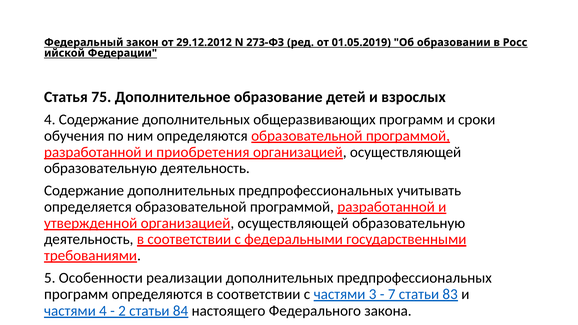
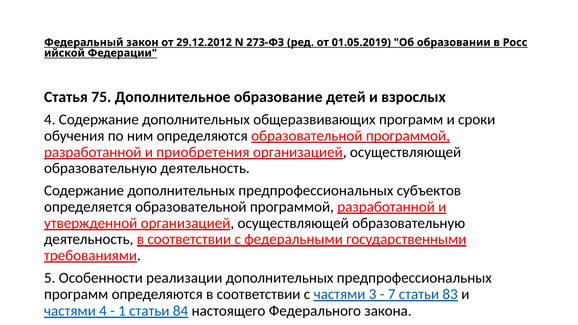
учитывать: учитывать -> субъектов
2: 2 -> 1
